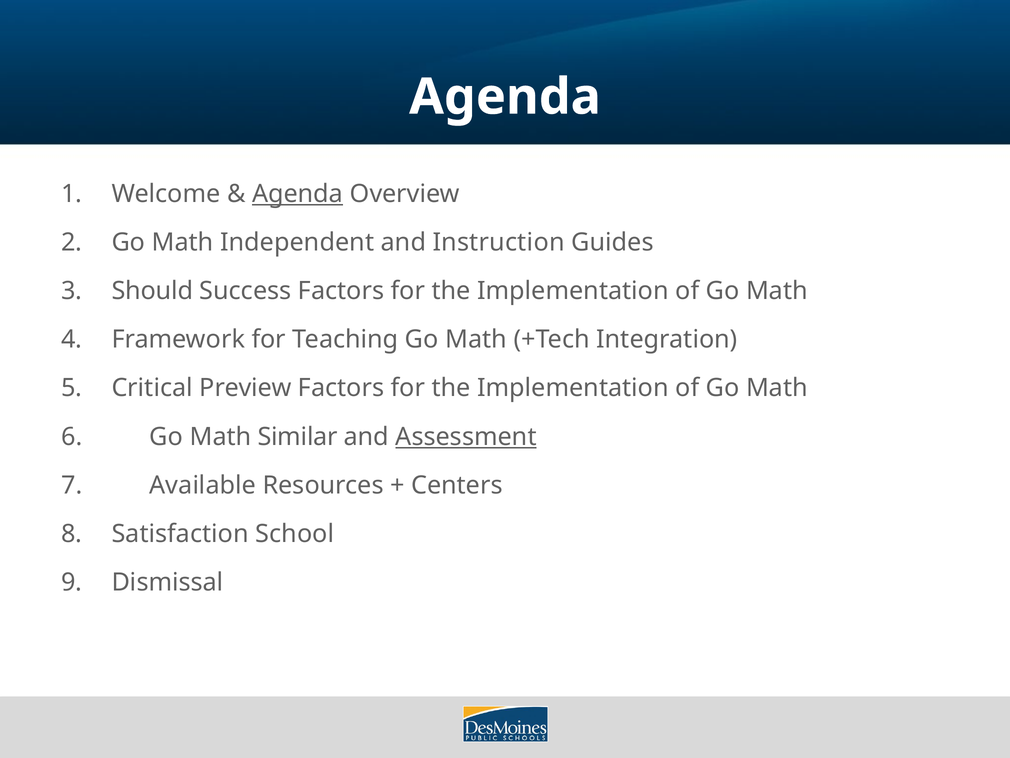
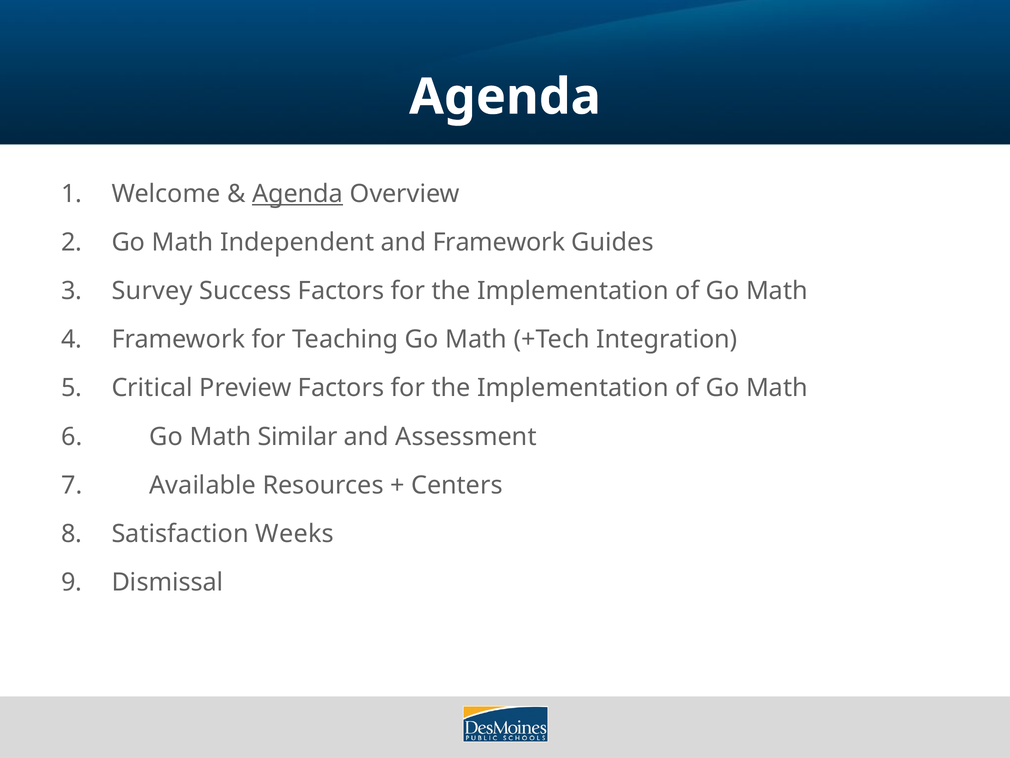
and Instruction: Instruction -> Framework
Should: Should -> Survey
Assessment underline: present -> none
School: School -> Weeks
